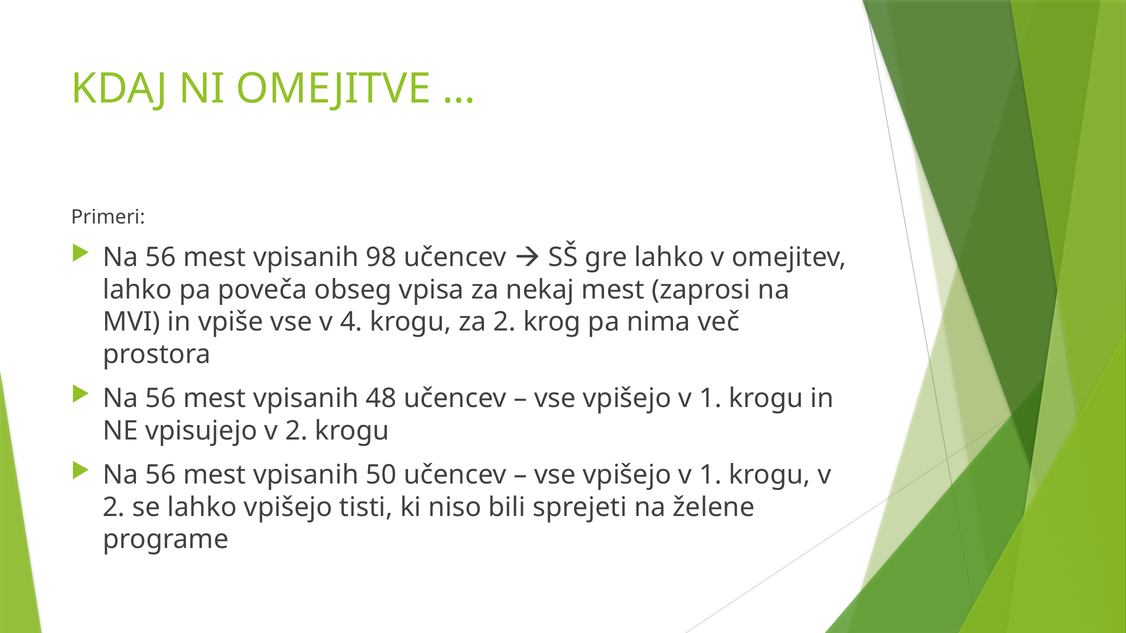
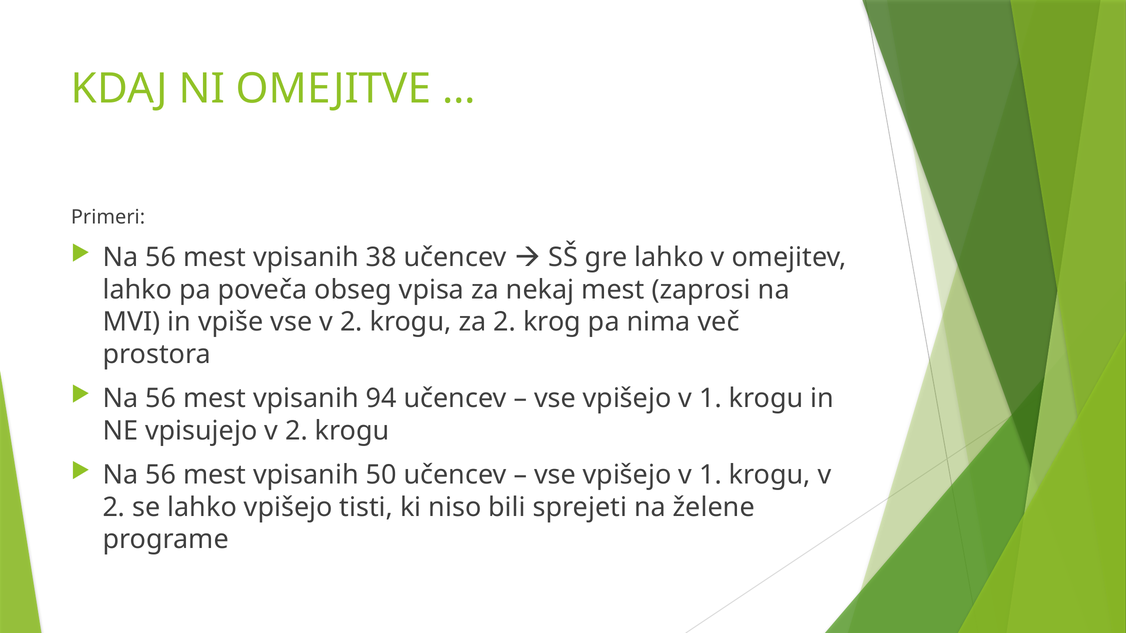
98: 98 -> 38
vse v 4: 4 -> 2
48: 48 -> 94
